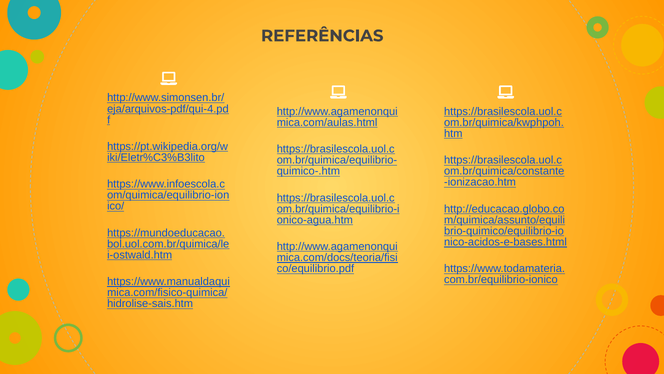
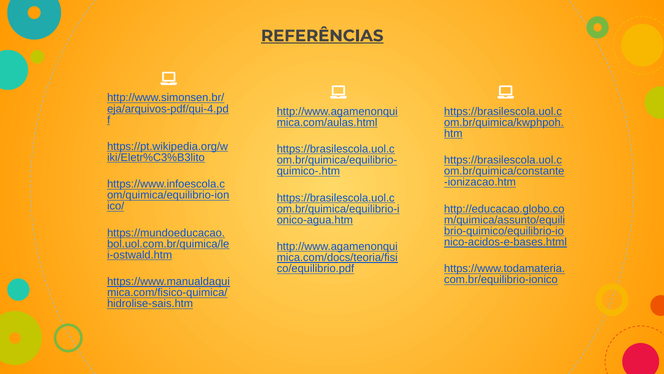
REFERÊNCIAS underline: none -> present
